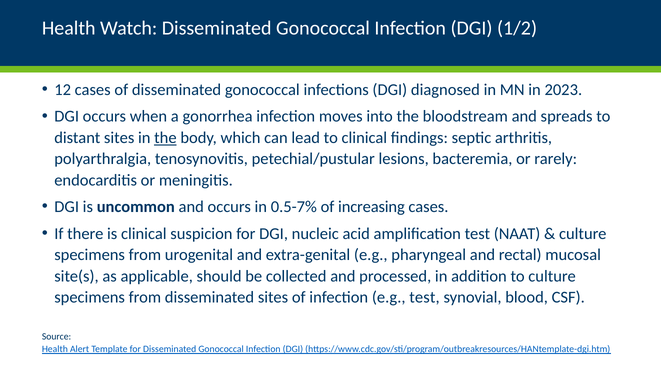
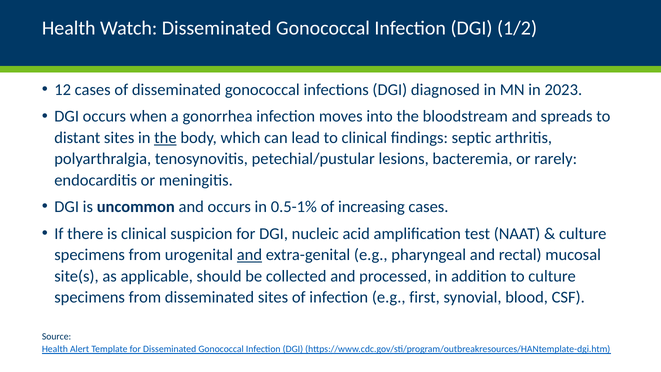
0.5-7%: 0.5-7% -> 0.5-1%
and at (249, 255) underline: none -> present
e.g test: test -> first
